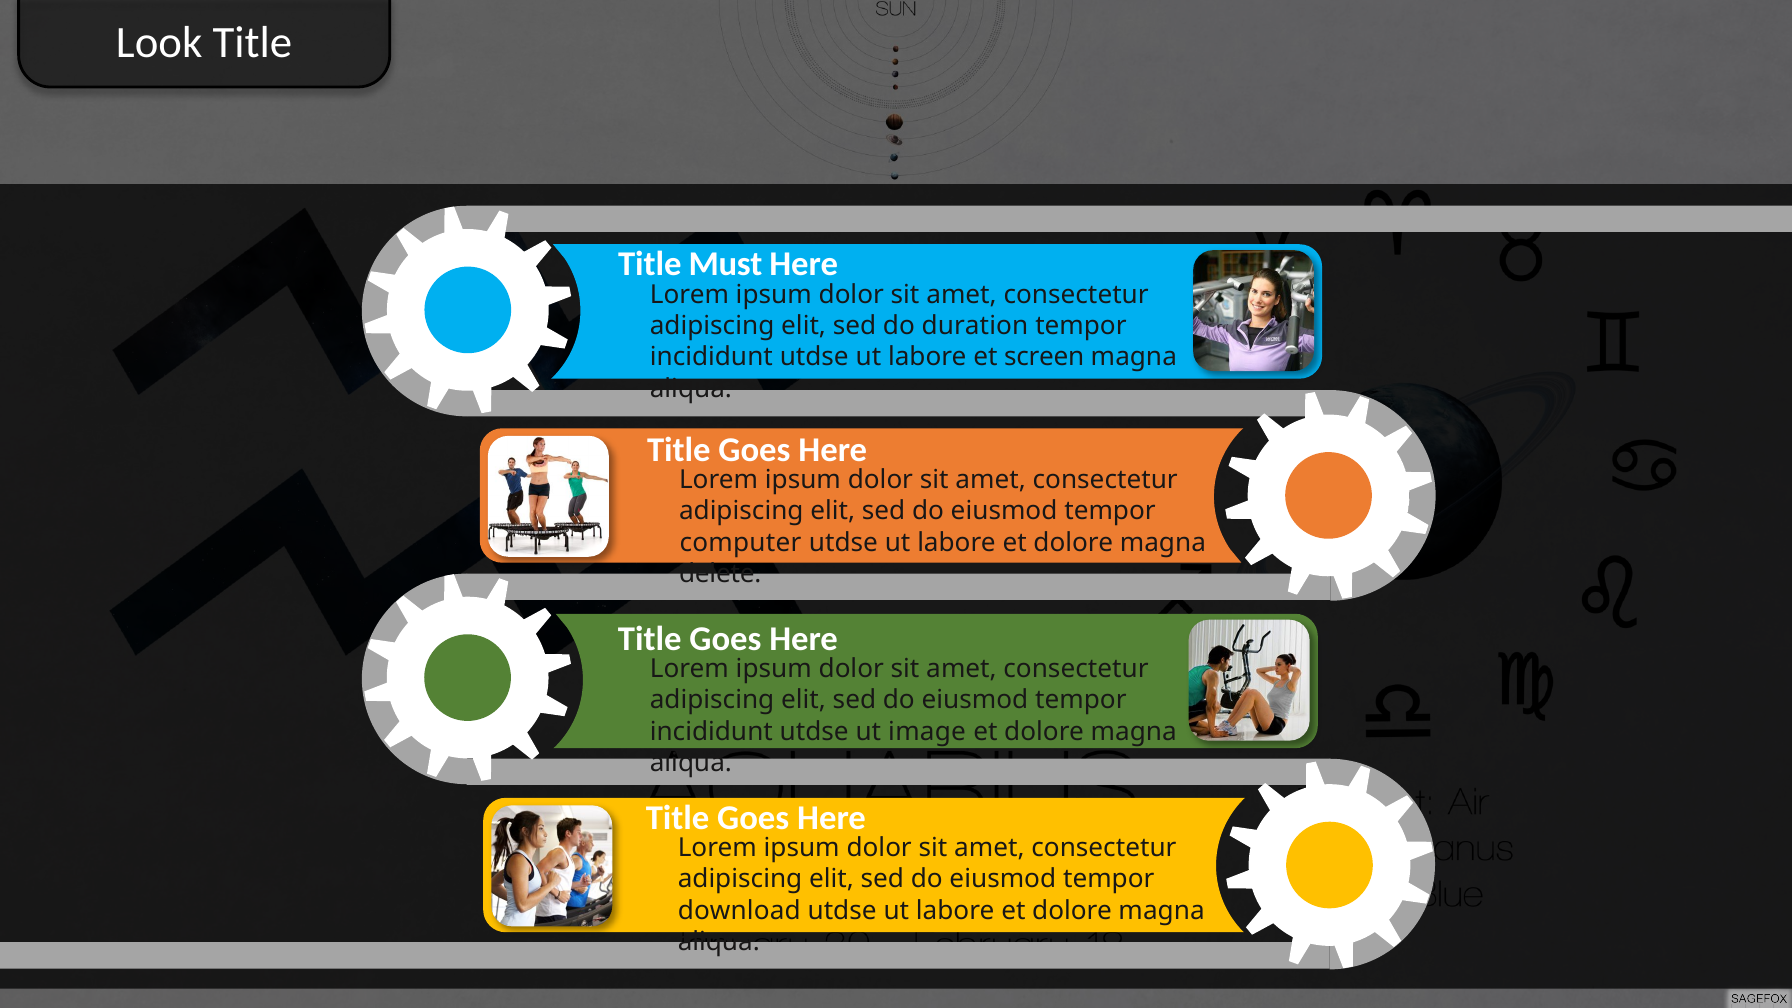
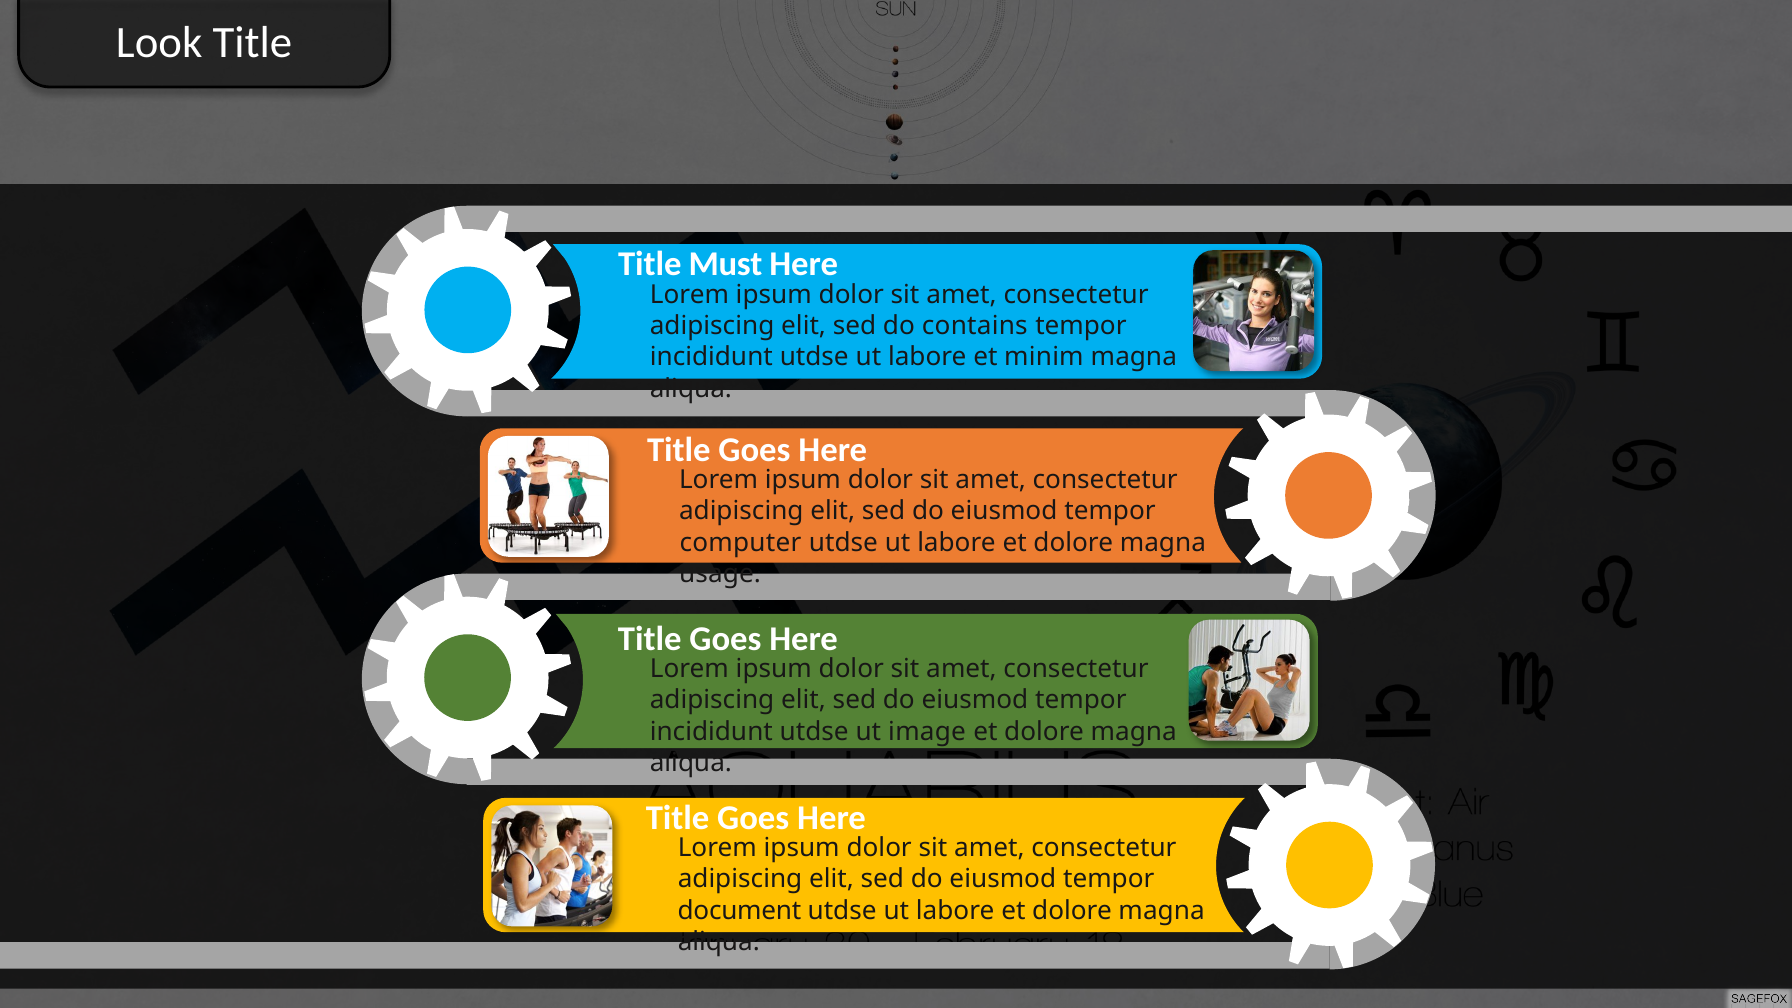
duration: duration -> contains
screen: screen -> minim
delete: delete -> usage
download: download -> document
